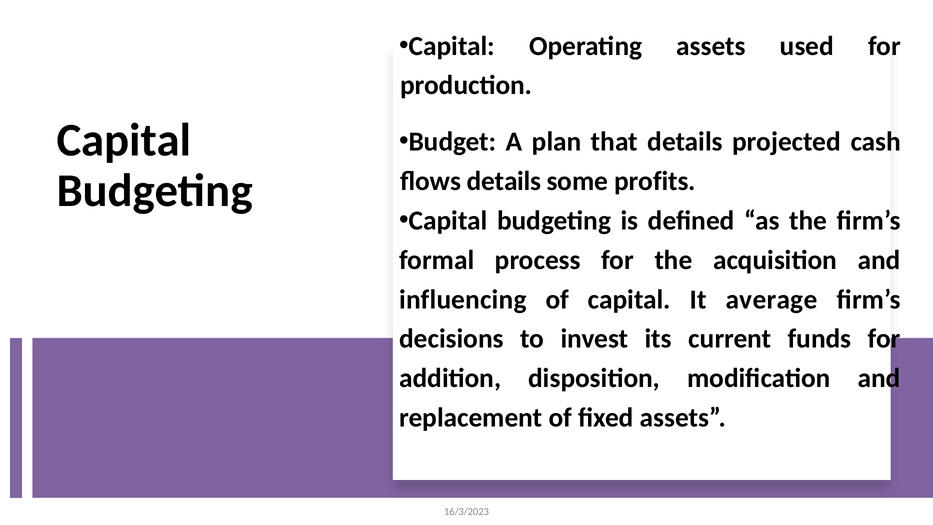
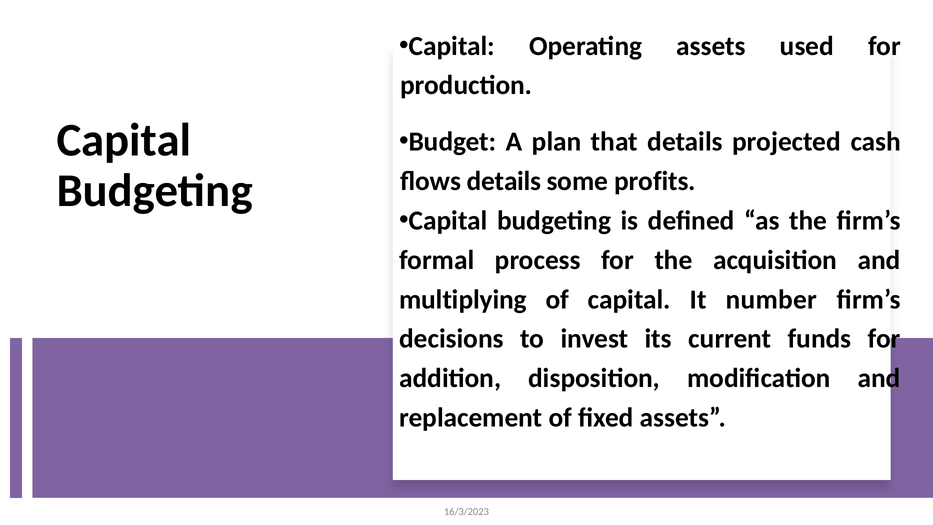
influencing: influencing -> multiplying
average: average -> number
